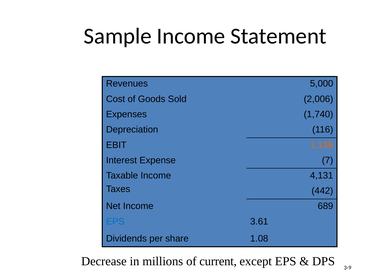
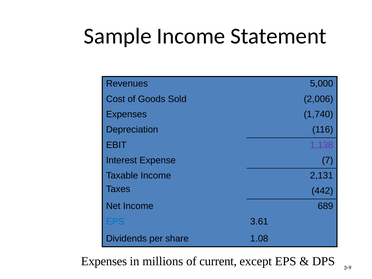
1,138 colour: orange -> purple
4,131: 4,131 -> 2,131
Decrease at (104, 261): Decrease -> Expenses
